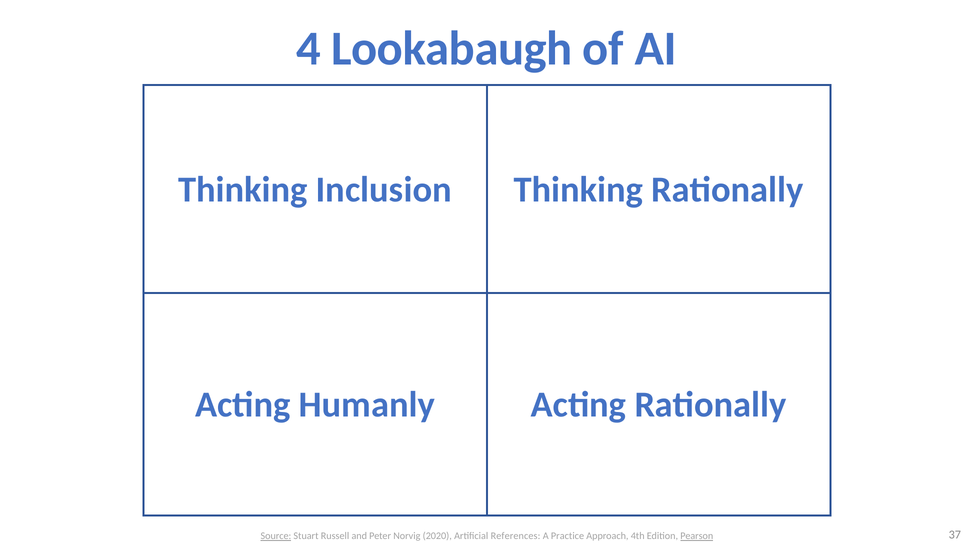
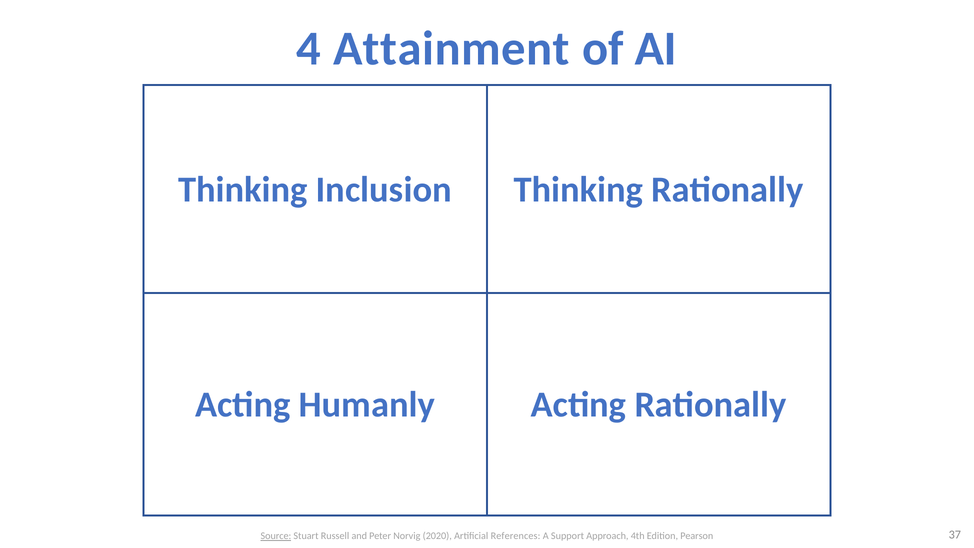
Lookabaugh: Lookabaugh -> Attainment
Practice: Practice -> Support
Pearson underline: present -> none
